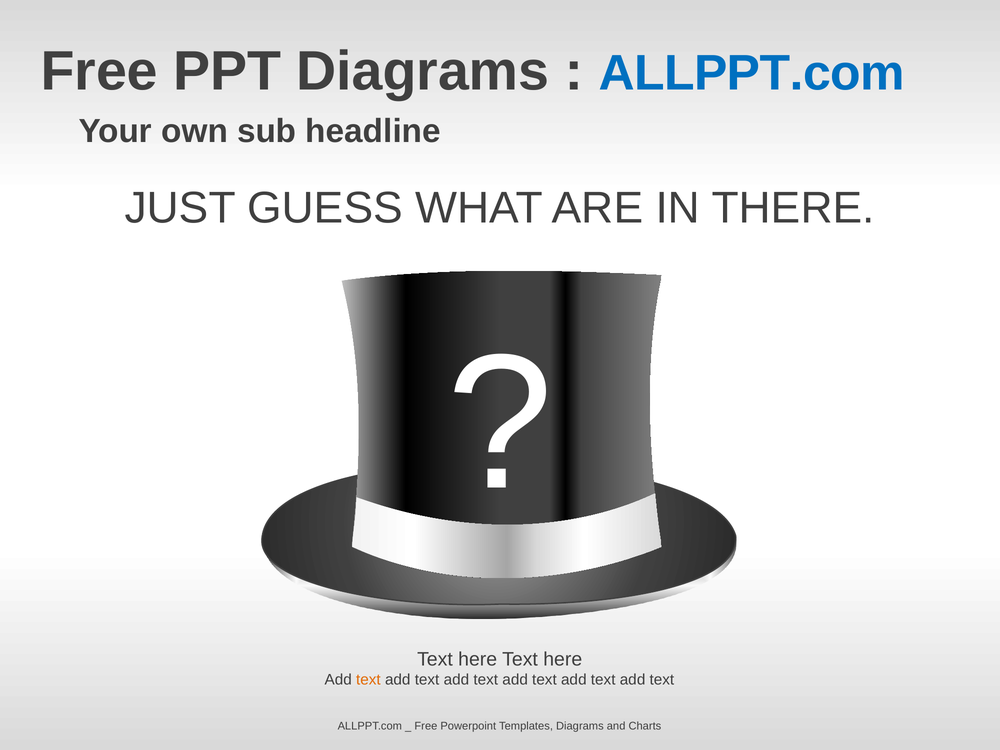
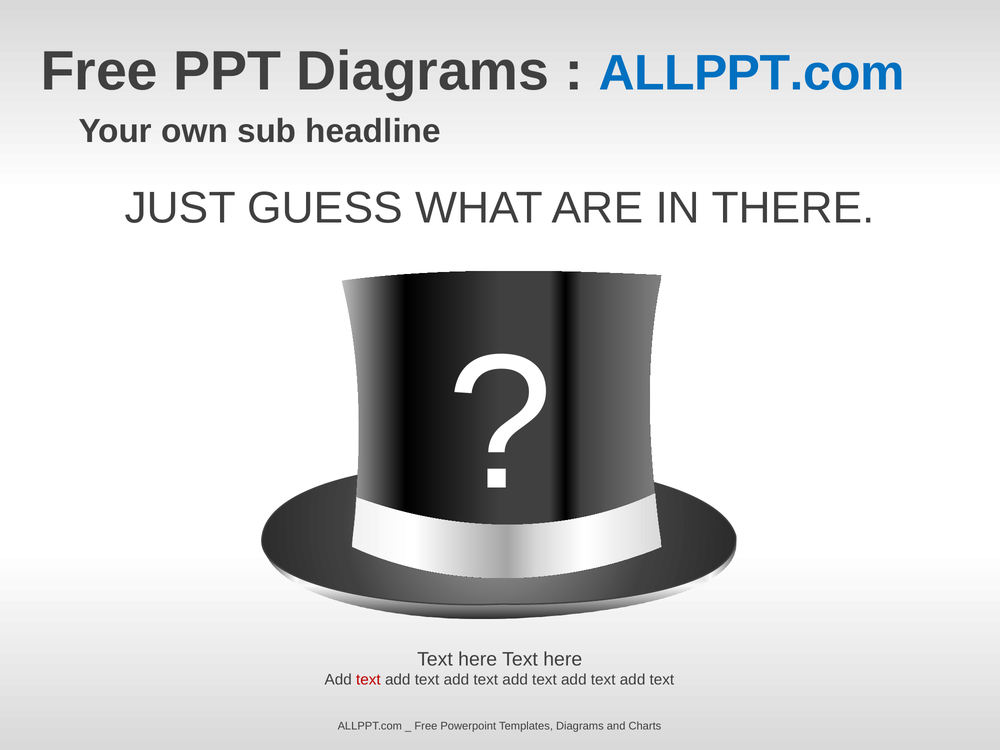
text at (368, 680) colour: orange -> red
